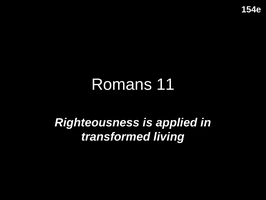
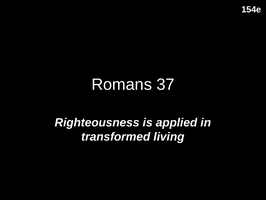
11: 11 -> 37
